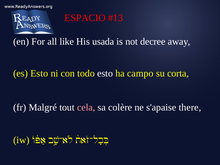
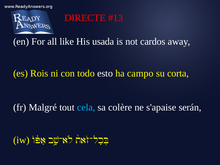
ESPACIO: ESPACIO -> DIRECTE
decree: decree -> cardos
es Esto: Esto -> Rois
cela colour: pink -> light blue
there: there -> serán
